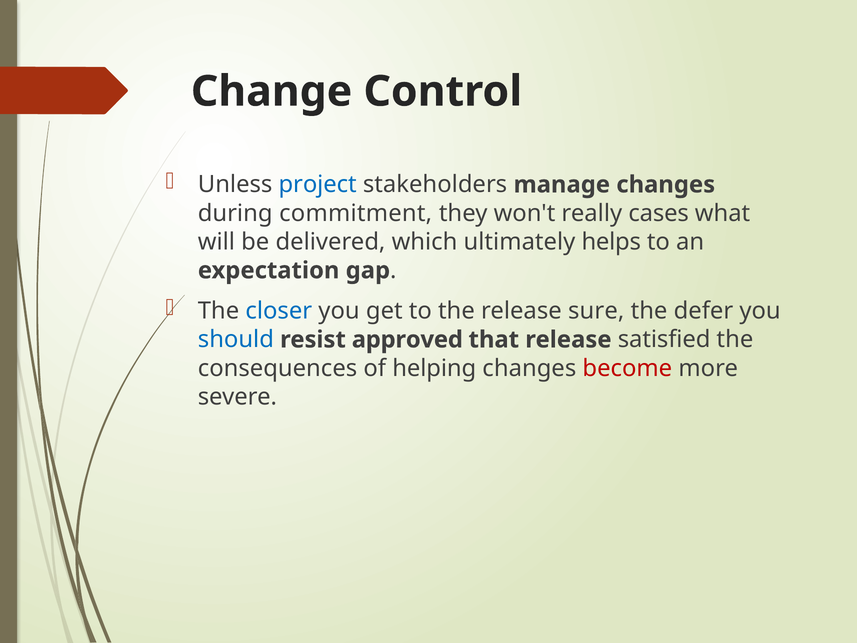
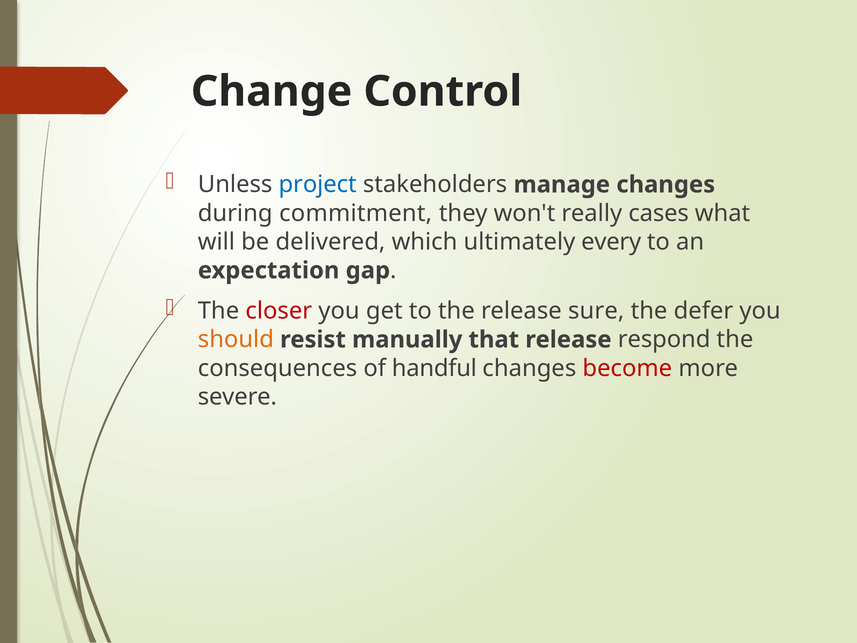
helps: helps -> every
closer colour: blue -> red
should colour: blue -> orange
approved: approved -> manually
satisfied: satisfied -> respond
helping: helping -> handful
